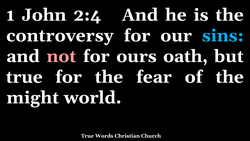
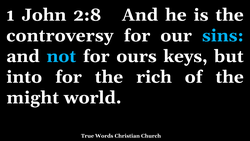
2:4: 2:4 -> 2:8
not colour: pink -> light blue
oath: oath -> keys
true at (24, 77): true -> into
fear: fear -> rich
